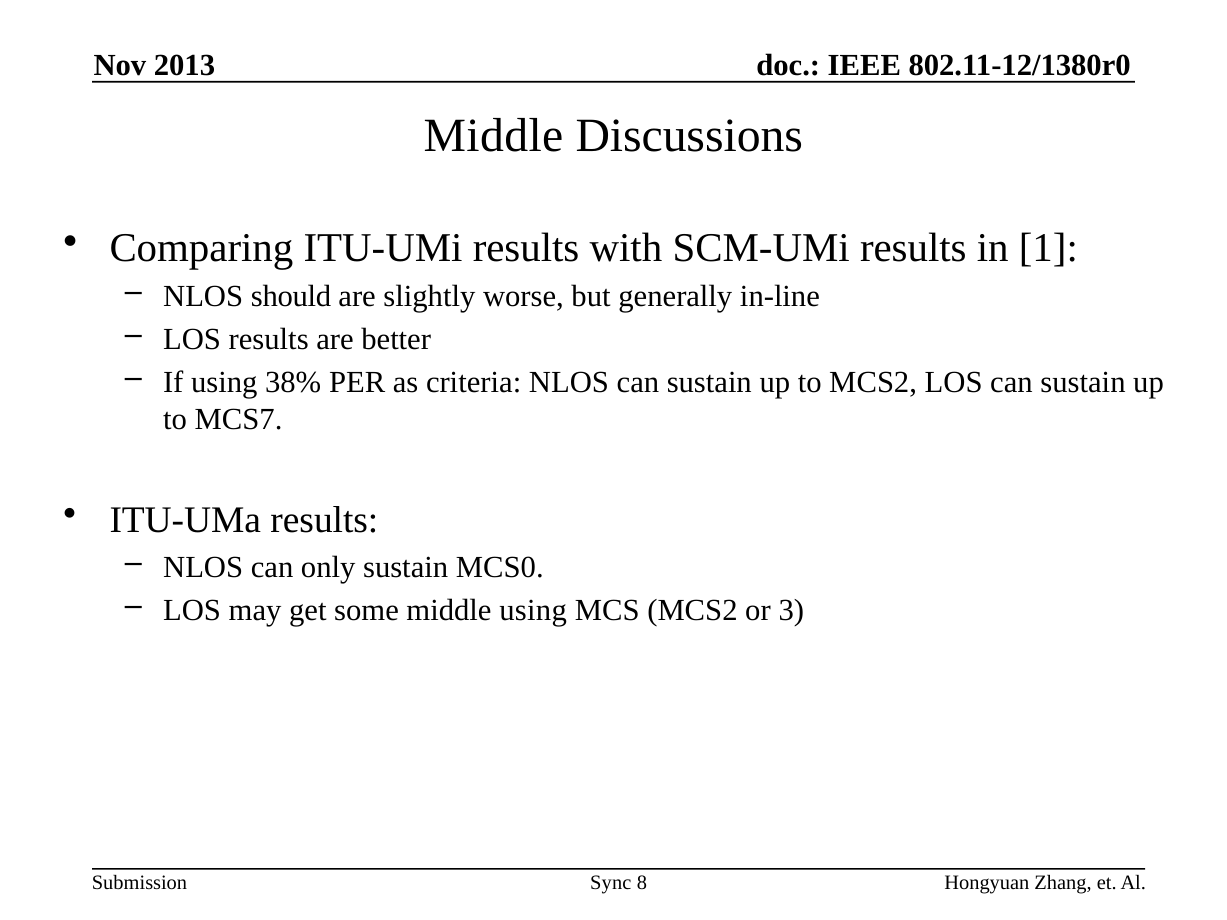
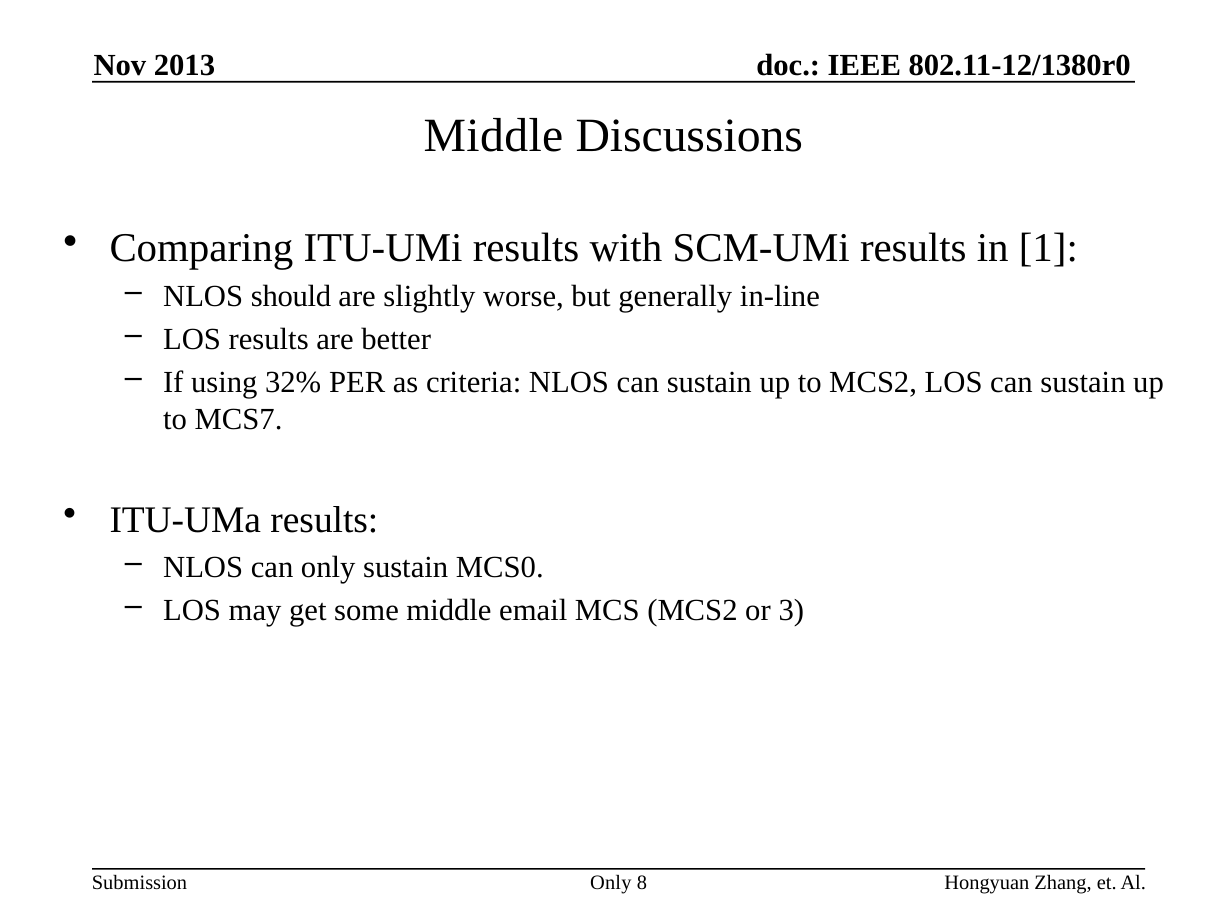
38%: 38% -> 32%
middle using: using -> email
Sync at (611, 883): Sync -> Only
